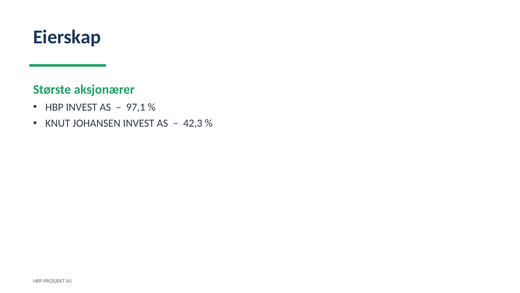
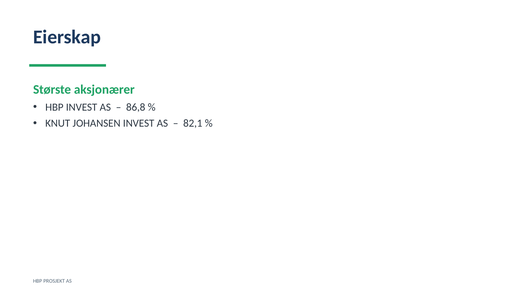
97,1: 97,1 -> 86,8
42,3: 42,3 -> 82,1
